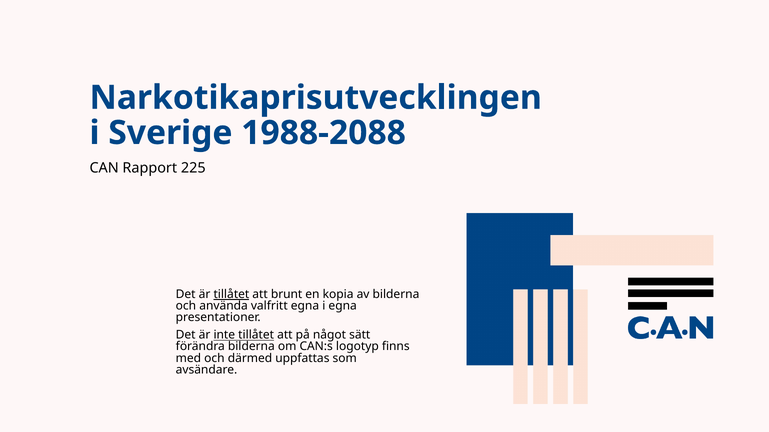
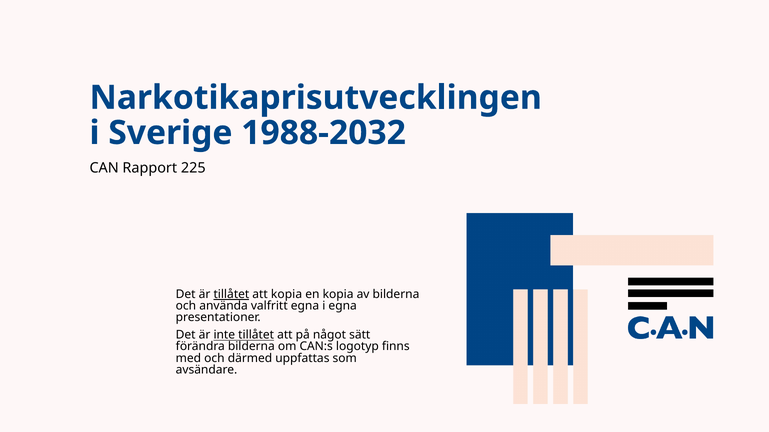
1988-2088: 1988-2088 -> 1988-2032
att brunt: brunt -> kopia
